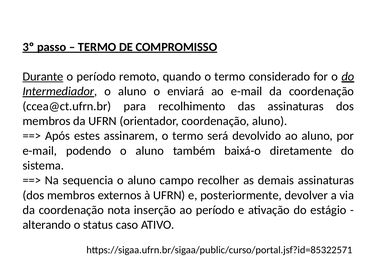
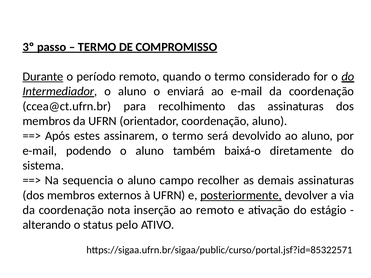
posteriormente underline: none -> present
ao período: período -> remoto
caso: caso -> pelo
